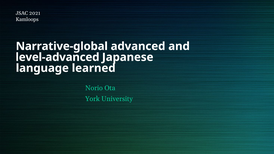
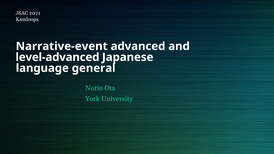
Narrative-global: Narrative-global -> Narrative-event
learned: learned -> general
